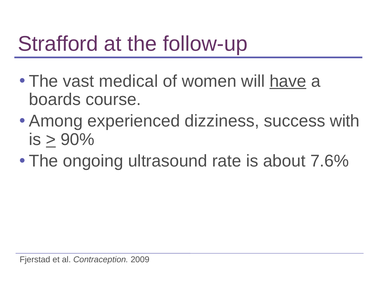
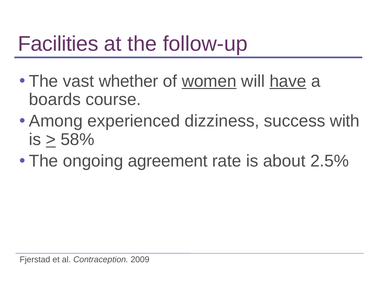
Strafford: Strafford -> Facilities
medical: medical -> whether
women underline: none -> present
90%: 90% -> 58%
ultrasound: ultrasound -> agreement
7.6%: 7.6% -> 2.5%
